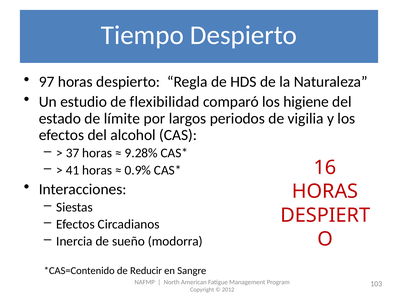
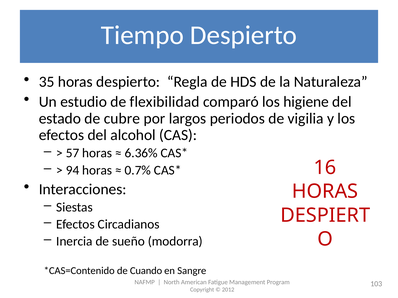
97: 97 -> 35
límite: límite -> cubre
37: 37 -> 57
9.28%: 9.28% -> 6.36%
41: 41 -> 94
0.9%: 0.9% -> 0.7%
Reducir: Reducir -> Cuando
